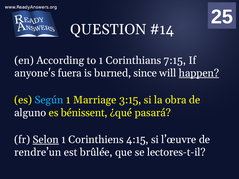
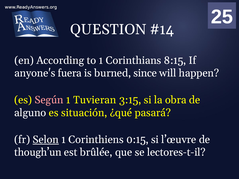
7:15: 7:15 -> 8:15
happen underline: present -> none
Según colour: light blue -> pink
Marriage: Marriage -> Tuvieran
bénissent: bénissent -> situación
4:15: 4:15 -> 0:15
rendre’un: rendre’un -> though’un
